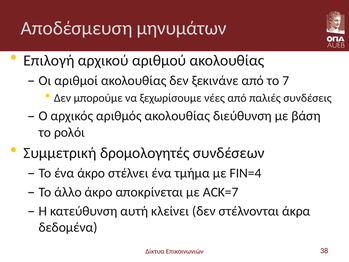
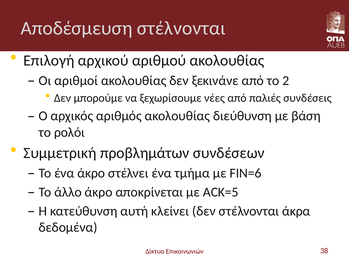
Αποδέσμευση μηνυμάτων: μηνυμάτων -> στέλνονται
7: 7 -> 2
δρομολογητές: δρομολογητές -> προβλημάτων
FIN=4: FIN=4 -> FIN=6
ACK=7: ACK=7 -> ACK=5
